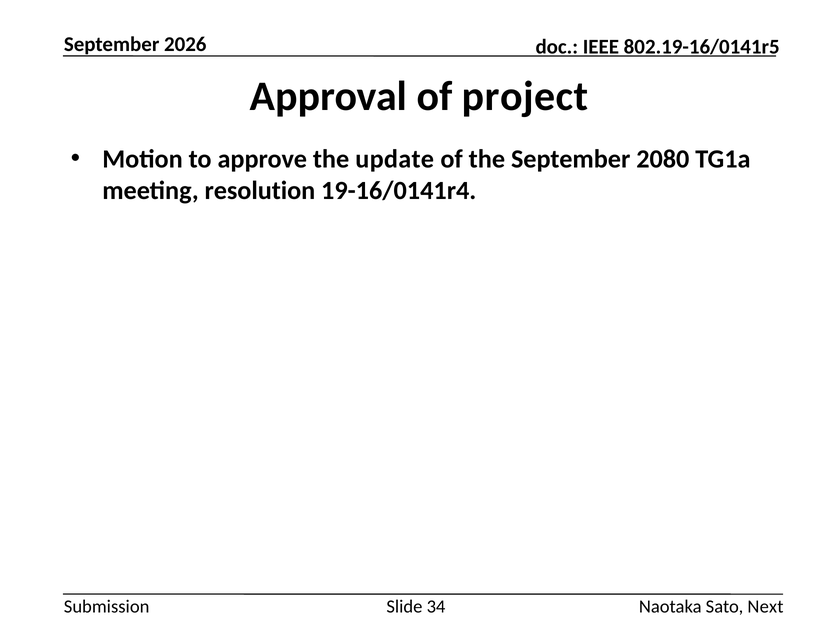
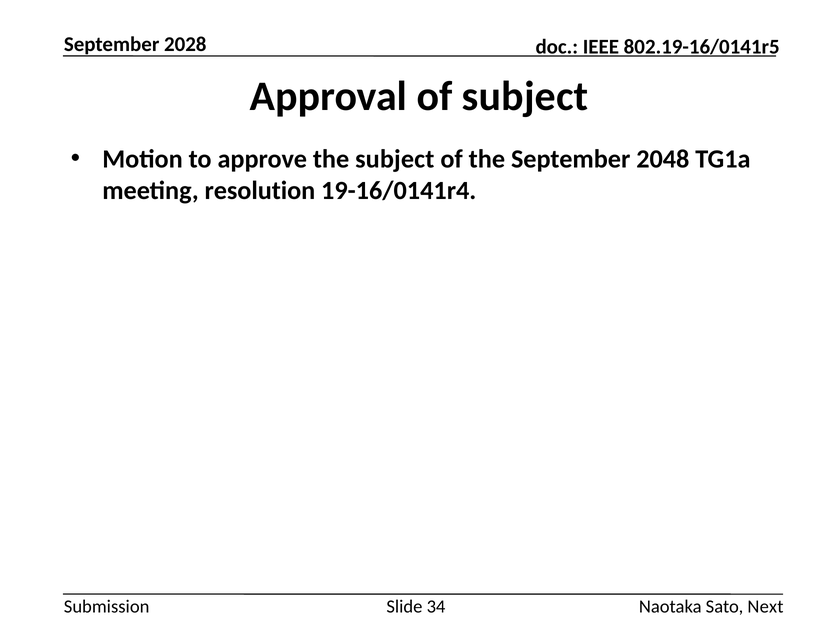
2026: 2026 -> 2028
of project: project -> subject
the update: update -> subject
2080: 2080 -> 2048
